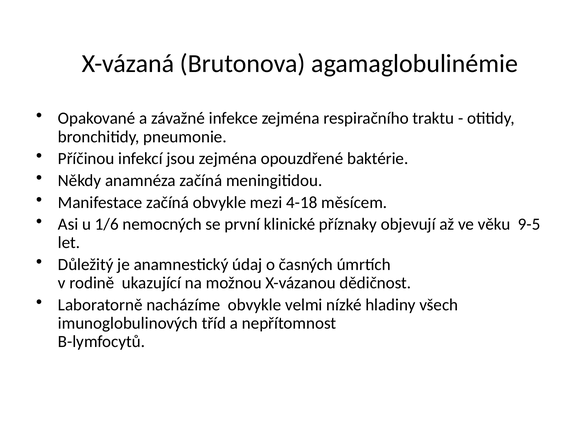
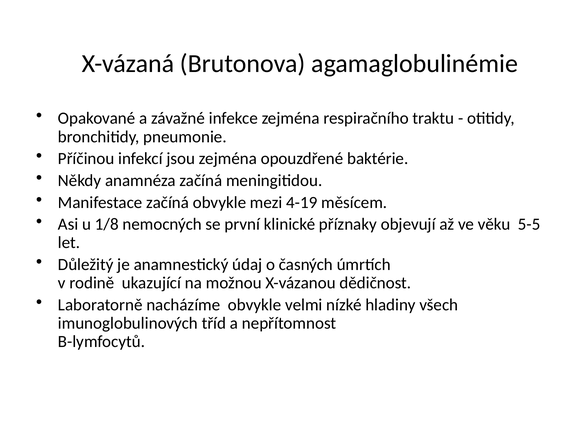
4-18: 4-18 -> 4-19
1/6: 1/6 -> 1/8
9-5: 9-5 -> 5-5
